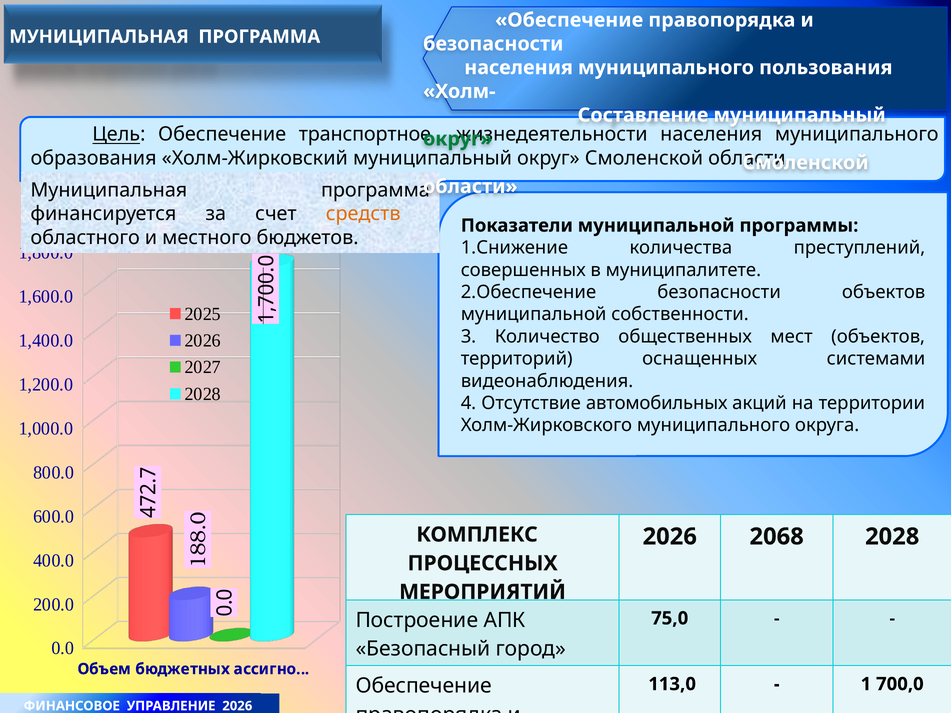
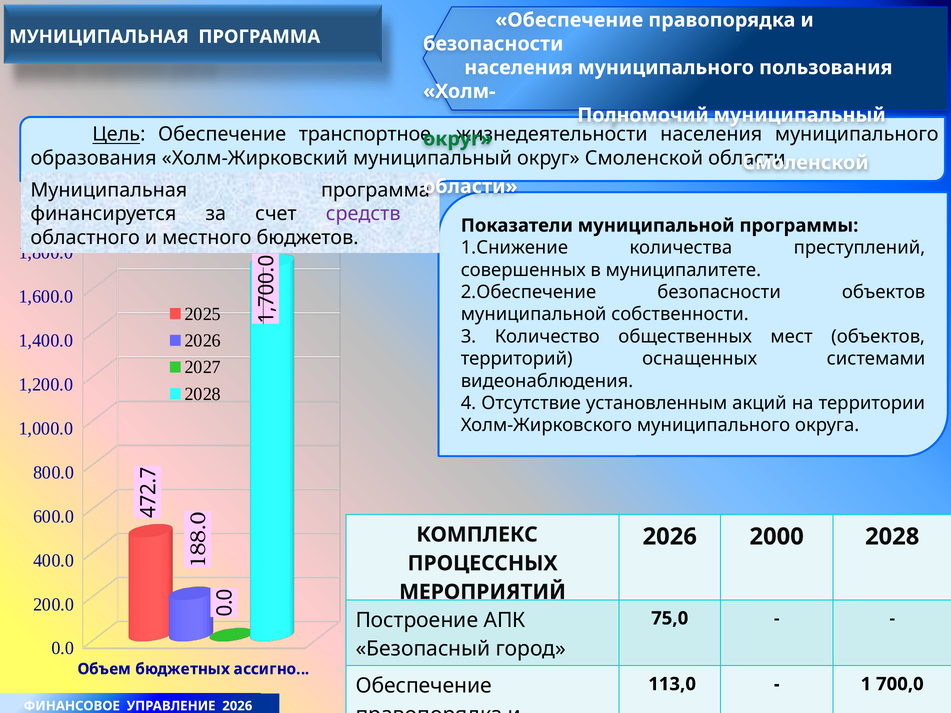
Составление: Составление -> Полномочий
средств colour: orange -> purple
автомобильных: автомобильных -> установленным
2068: 2068 -> 2000
